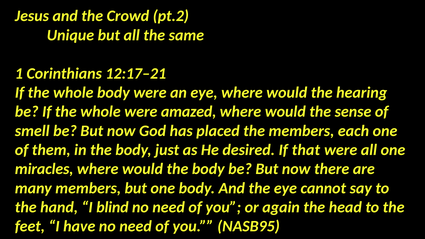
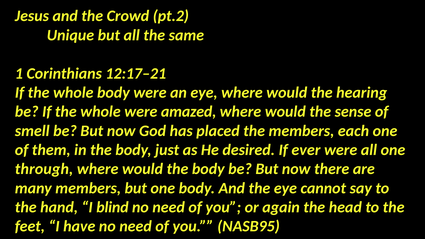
that: that -> ever
miracles: miracles -> through
